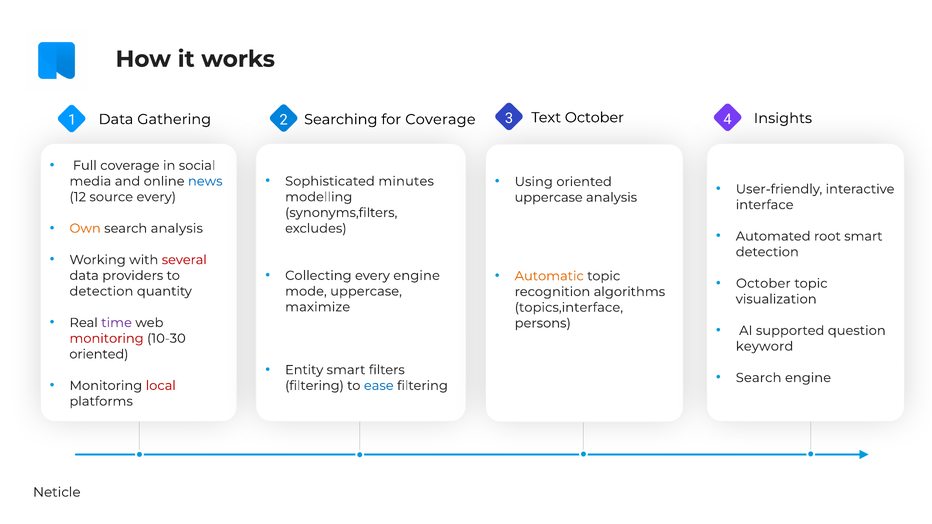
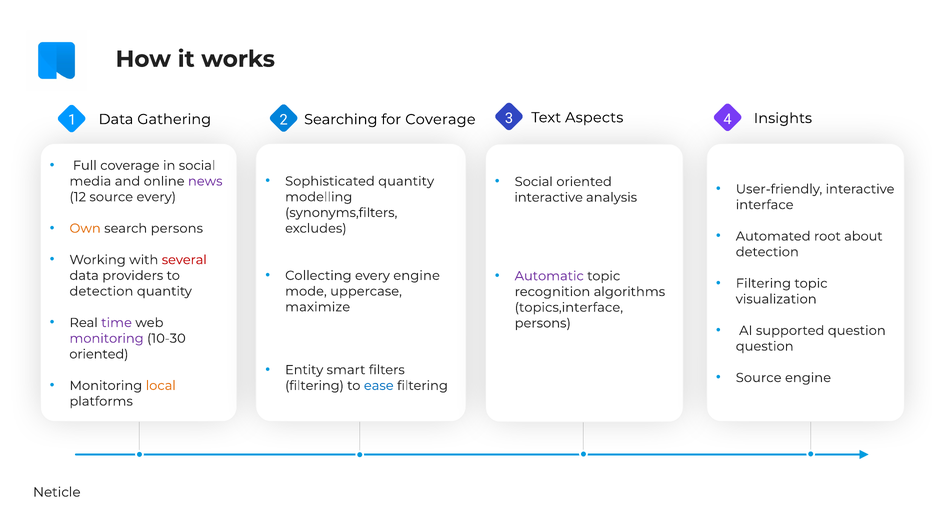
Text October: October -> Aspects
Sophisticated minutes: minutes -> quantity
Using at (534, 182): Using -> Social
news colour: blue -> purple
uppercase at (549, 198): uppercase -> interactive
search analysis: analysis -> persons
root smart: smart -> about
Automatic colour: orange -> purple
October at (763, 284): October -> Filtering
monitoring at (107, 339) colour: red -> purple
keyword at (765, 346): keyword -> question
Search at (759, 378): Search -> Source
local colour: red -> orange
